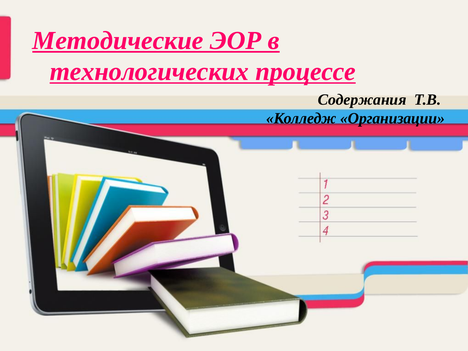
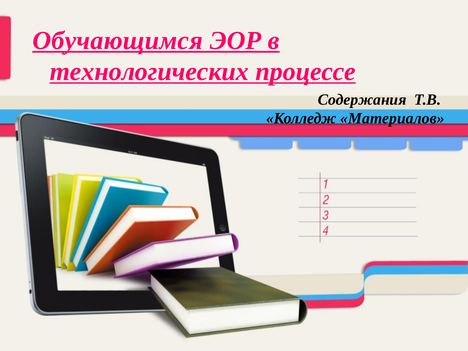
Методические: Методические -> Обучающимся
Организации: Организации -> Материалов
